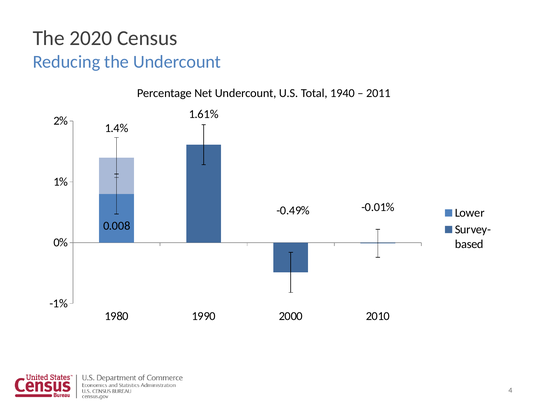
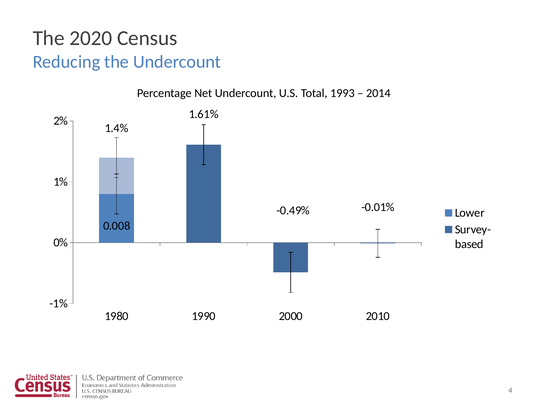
1940: 1940 -> 1993
2011: 2011 -> 2014
